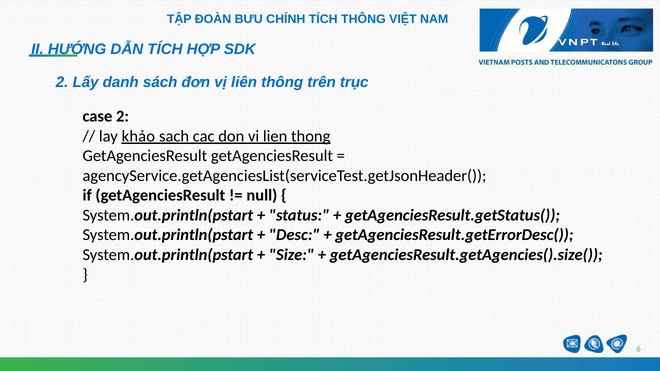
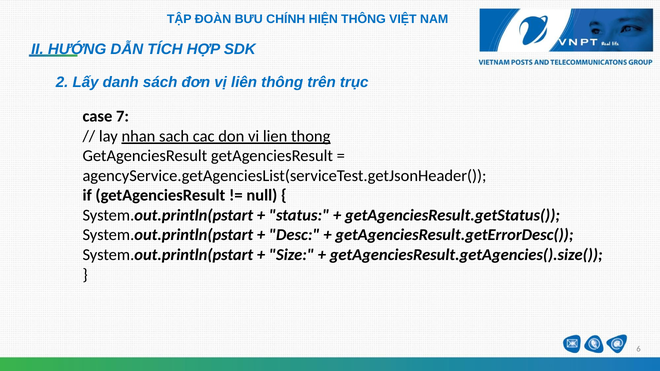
CHÍNH TÍCH: TÍCH -> HIỆN
case 2: 2 -> 7
khảo: khảo -> nhan
